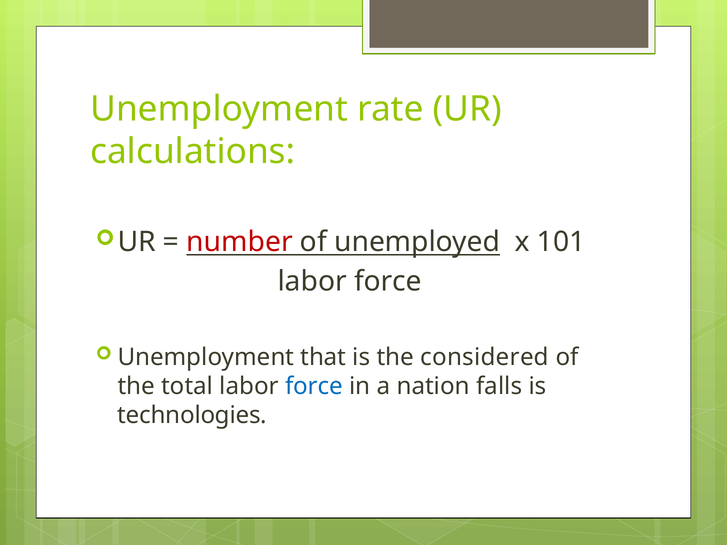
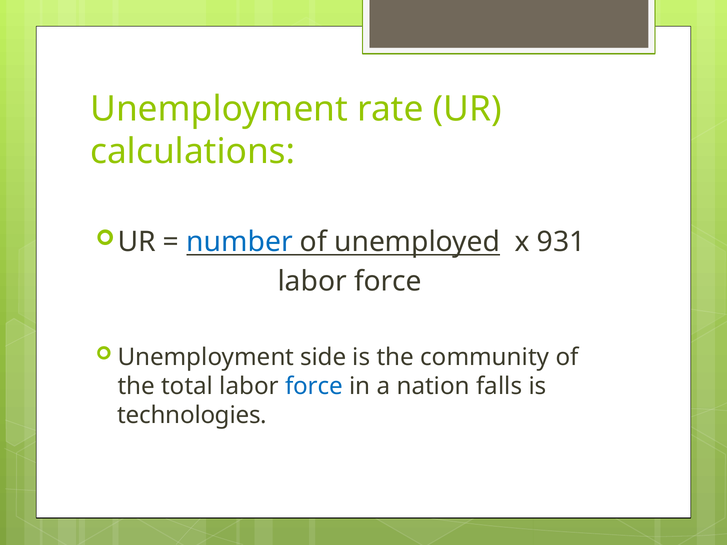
number colour: red -> blue
101: 101 -> 931
that: that -> side
considered: considered -> community
